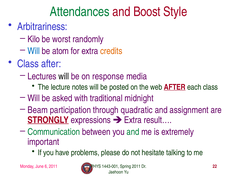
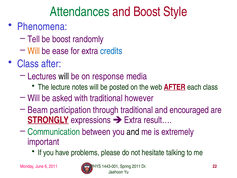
Arbitrariness: Arbitrariness -> Phenomena
Kilo: Kilo -> Tell
be worst: worst -> boost
Will at (34, 51) colour: blue -> orange
atom: atom -> ease
credits colour: orange -> blue
midnight: midnight -> however
through quadratic: quadratic -> traditional
assignment: assignment -> encouraged
and at (133, 132) colour: green -> black
